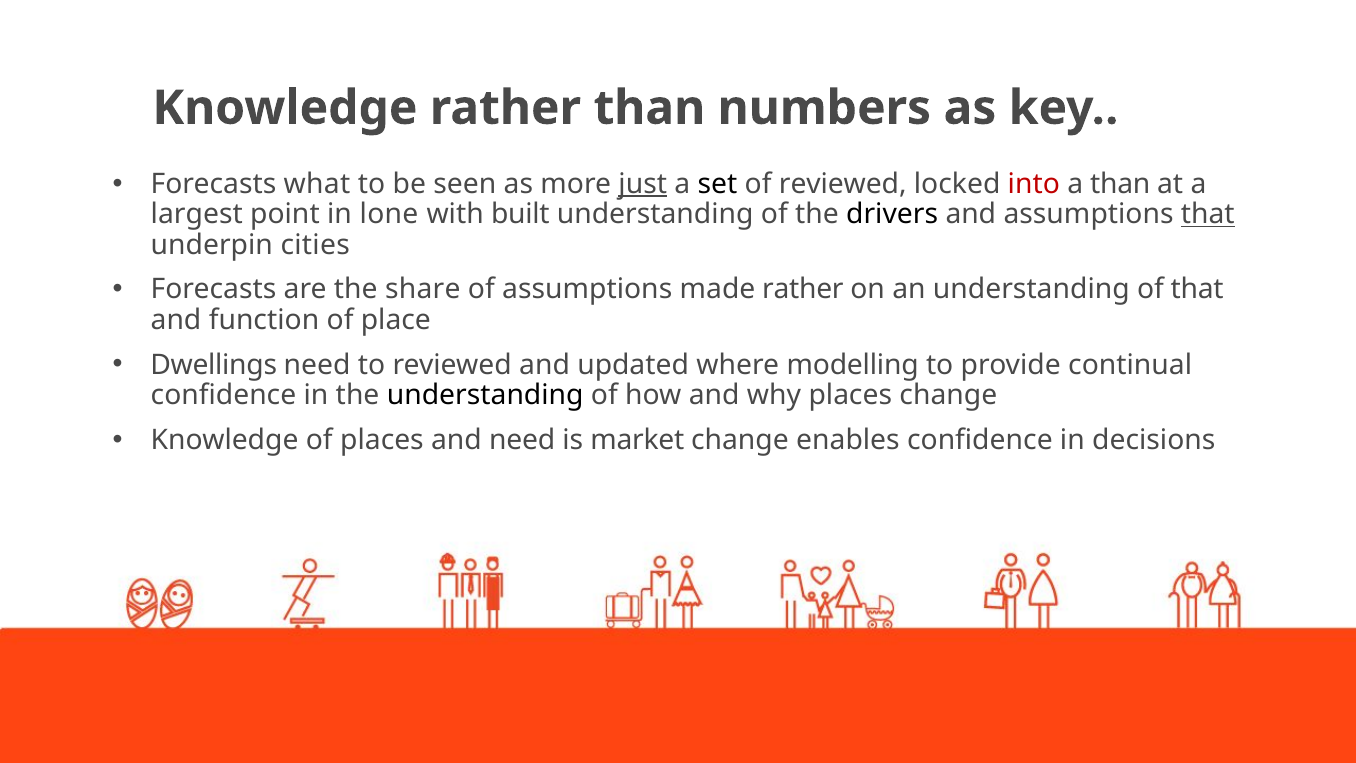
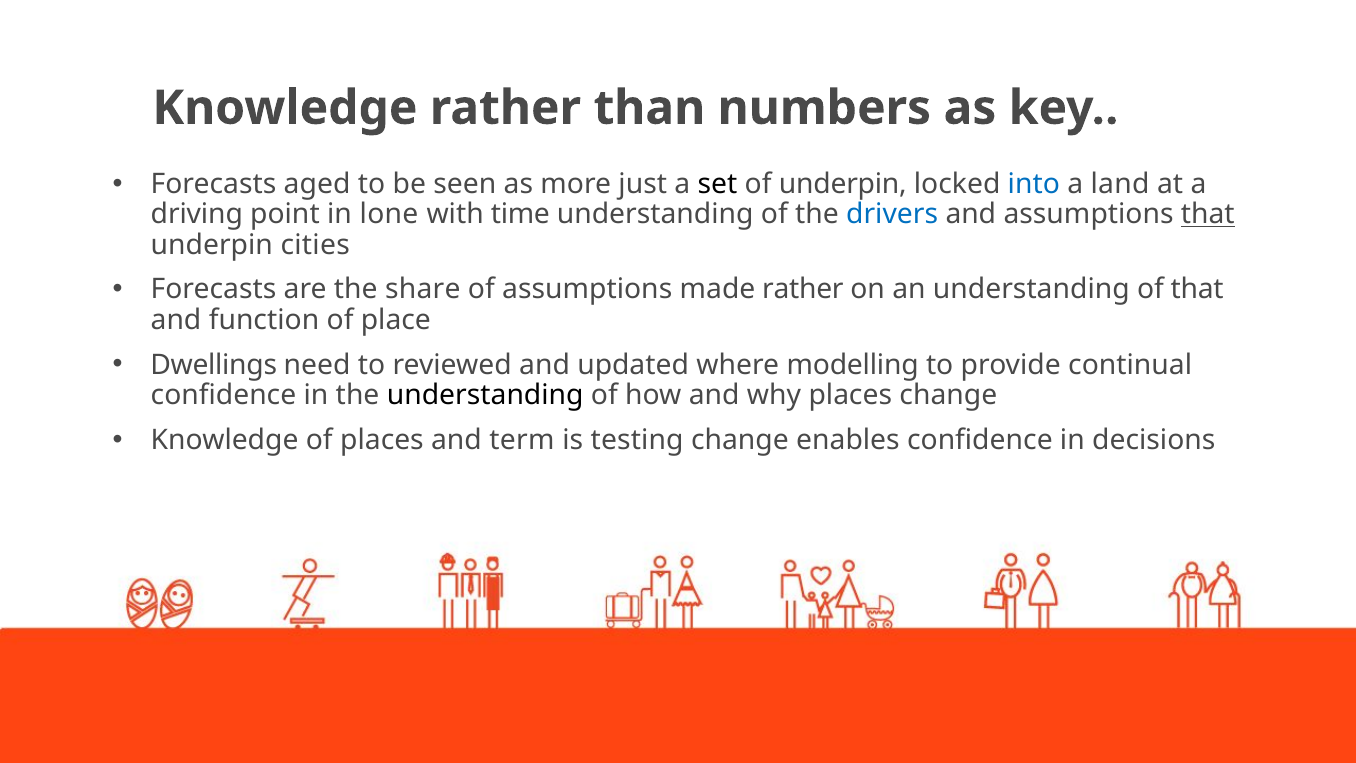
what: what -> aged
just underline: present -> none
of reviewed: reviewed -> underpin
into colour: red -> blue
a than: than -> land
largest: largest -> driving
built: built -> time
drivers colour: black -> blue
and need: need -> term
market: market -> testing
